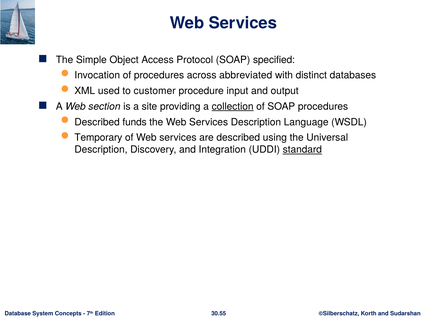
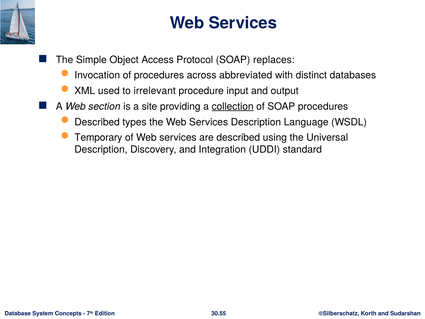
specified: specified -> replaces
customer: customer -> irrelevant
funds: funds -> types
standard underline: present -> none
